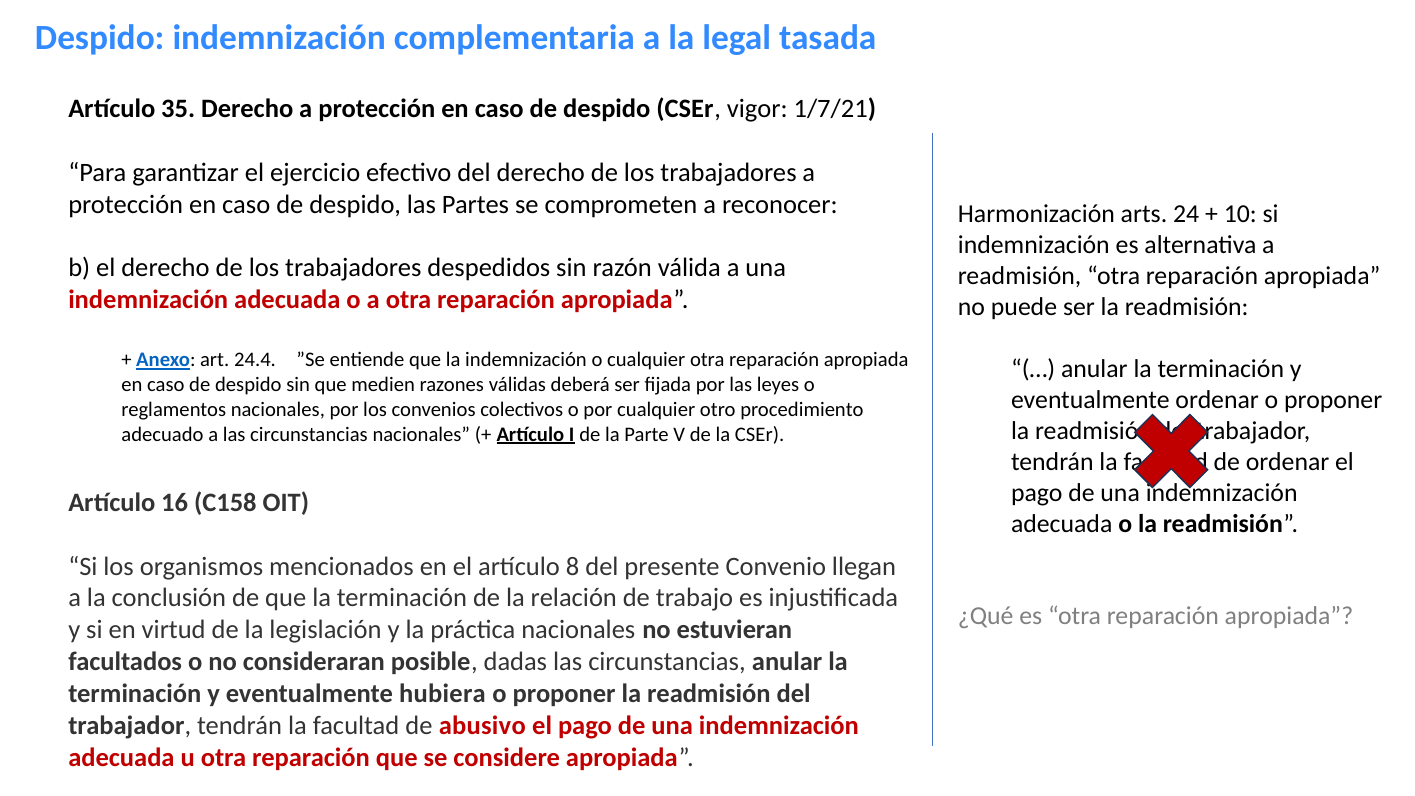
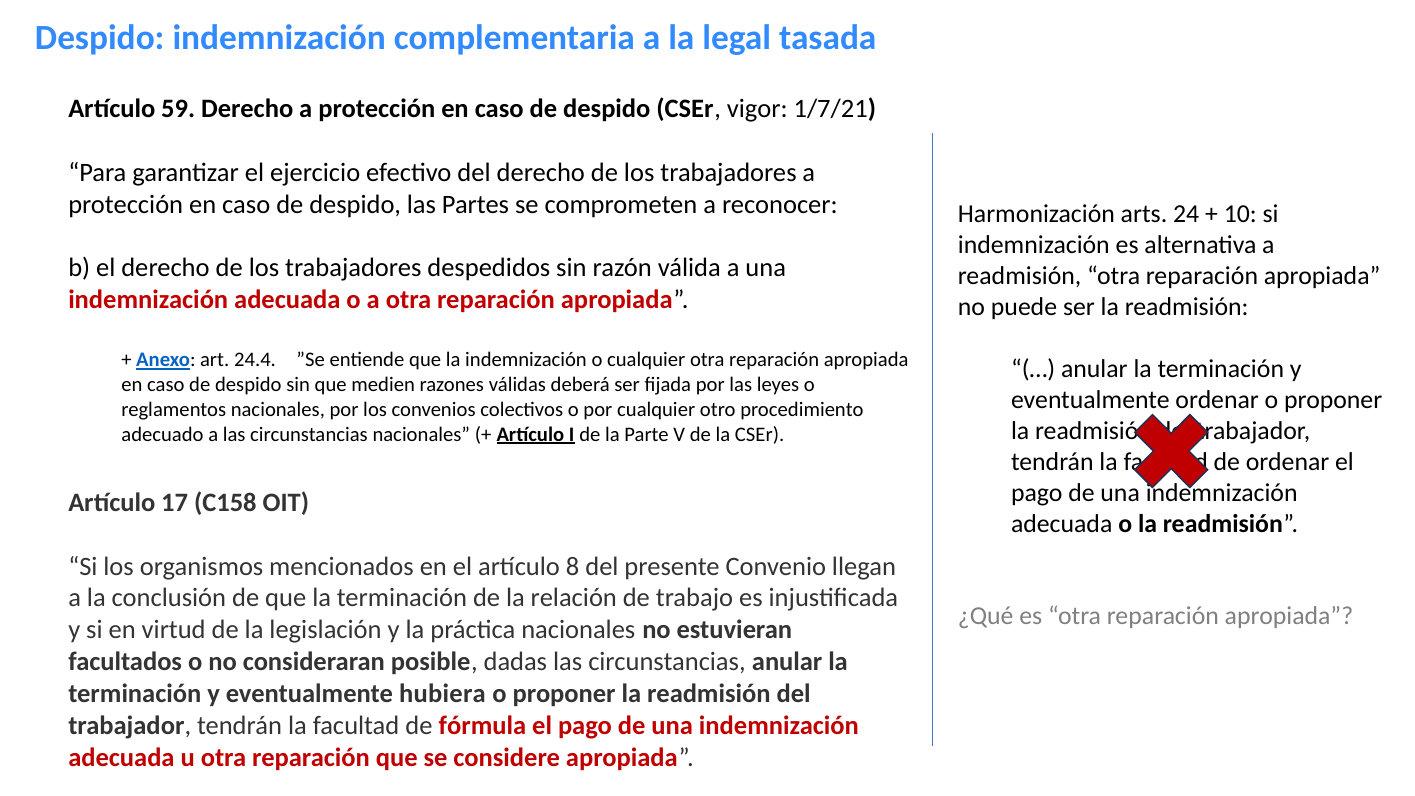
35: 35 -> 59
16: 16 -> 17
abusivo: abusivo -> fórmula
